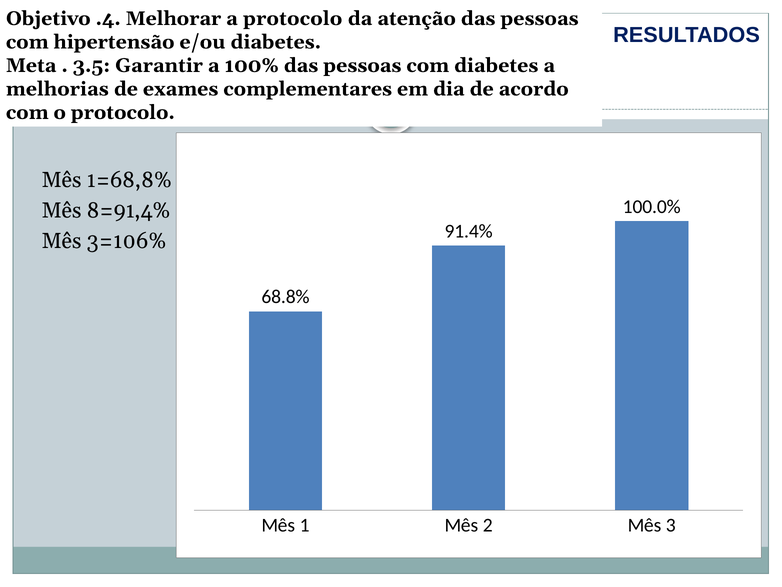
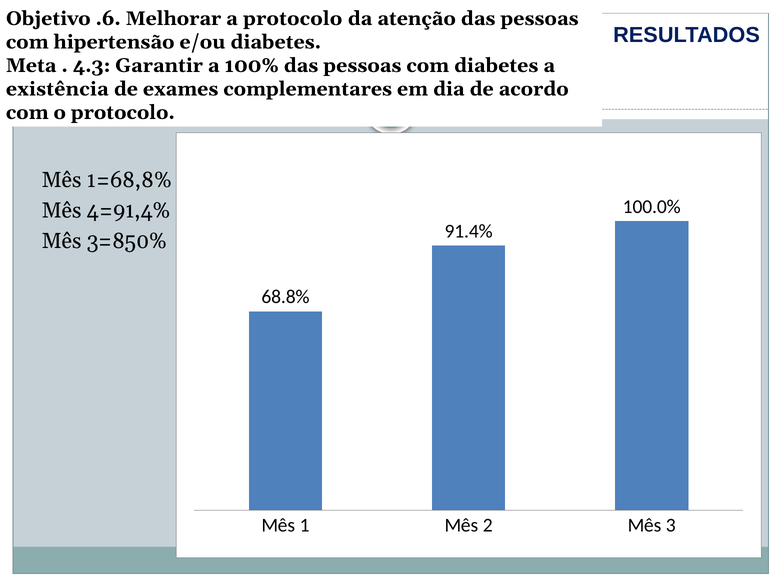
.4: .4 -> .6
3.5: 3.5 -> 4.3
melhorias: melhorias -> existência
8=91,4%: 8=91,4% -> 4=91,4%
3=106%: 3=106% -> 3=850%
